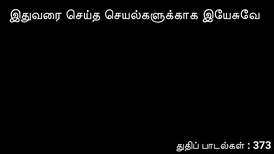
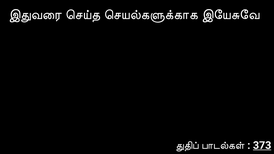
373 underline: none -> present
